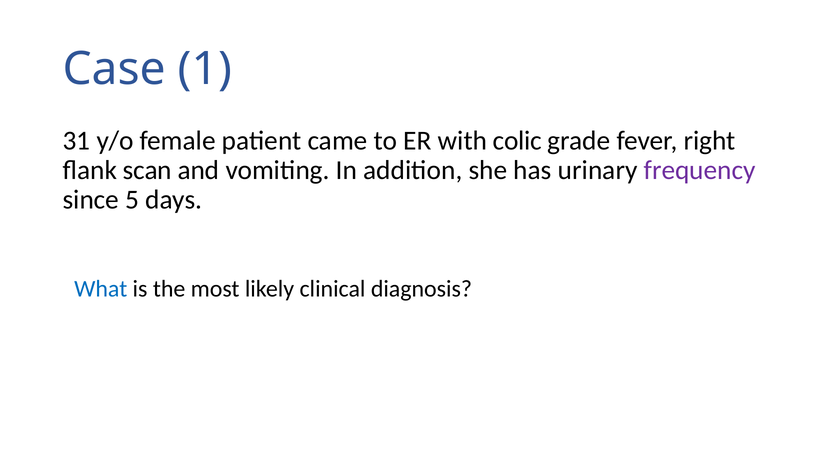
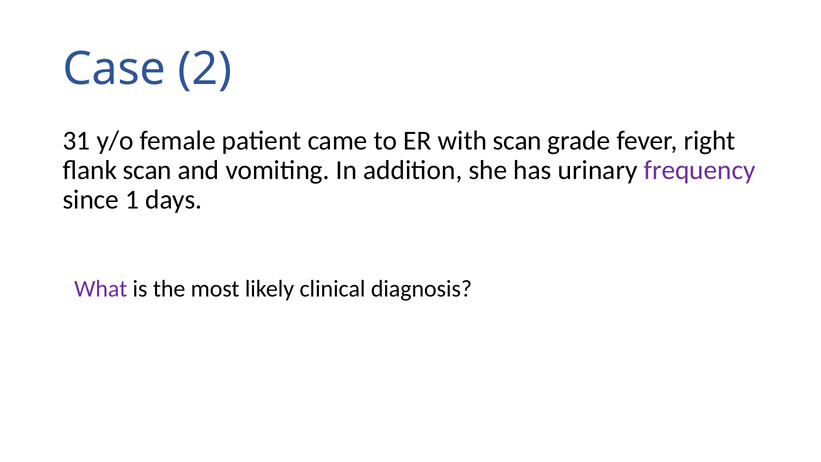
1: 1 -> 2
with colic: colic -> scan
5: 5 -> 1
What colour: blue -> purple
